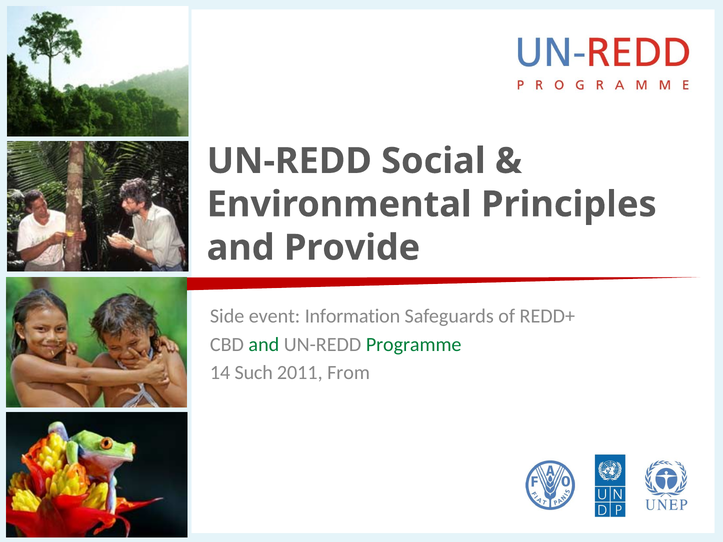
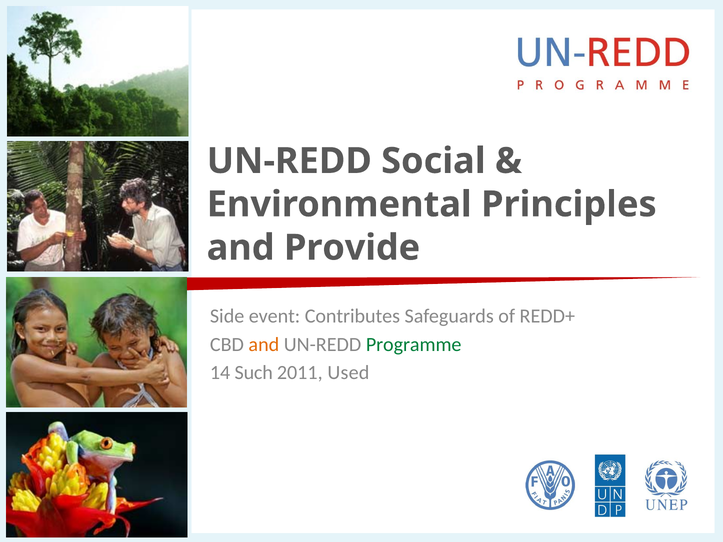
Information: Information -> Contributes
and at (264, 345) colour: green -> orange
From: From -> Used
